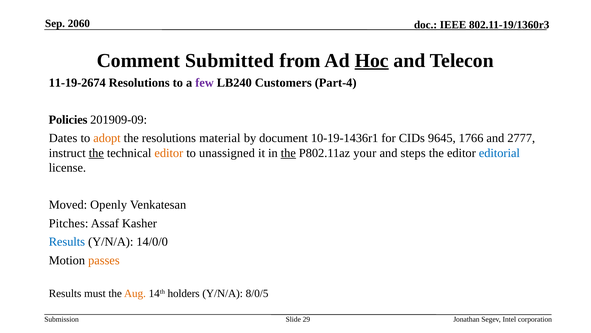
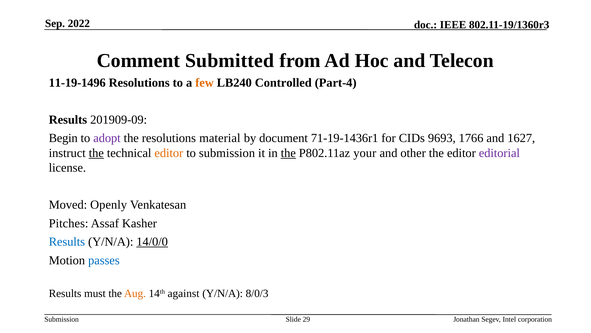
2060: 2060 -> 2022
Hoc underline: present -> none
11-19-2674: 11-19-2674 -> 11-19-1496
few colour: purple -> orange
Customers: Customers -> Controlled
Policies at (68, 119): Policies -> Results
Dates: Dates -> Begin
adopt colour: orange -> purple
10-19-1436r1: 10-19-1436r1 -> 71-19-1436r1
9645: 9645 -> 9693
2777: 2777 -> 1627
to unassigned: unassigned -> submission
steps: steps -> other
editorial colour: blue -> purple
14/0/0 underline: none -> present
passes colour: orange -> blue
holders: holders -> against
8/0/5: 8/0/5 -> 8/0/3
